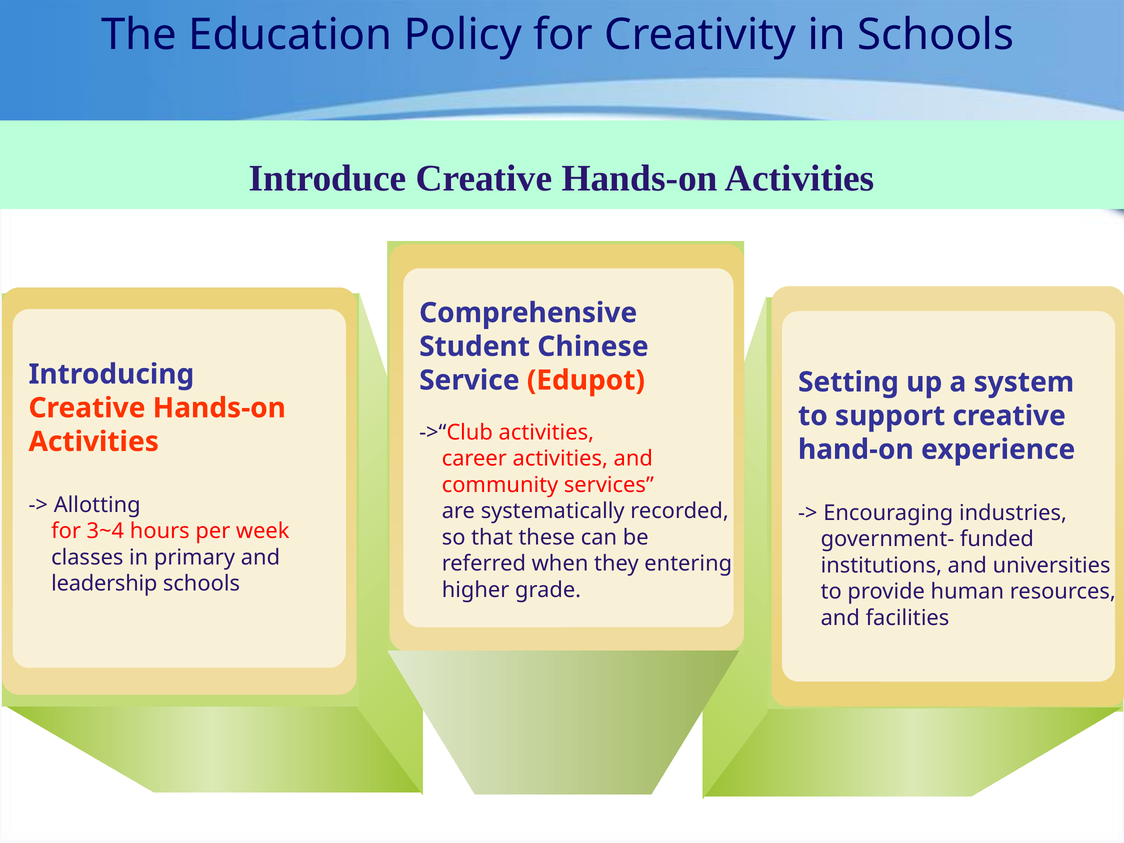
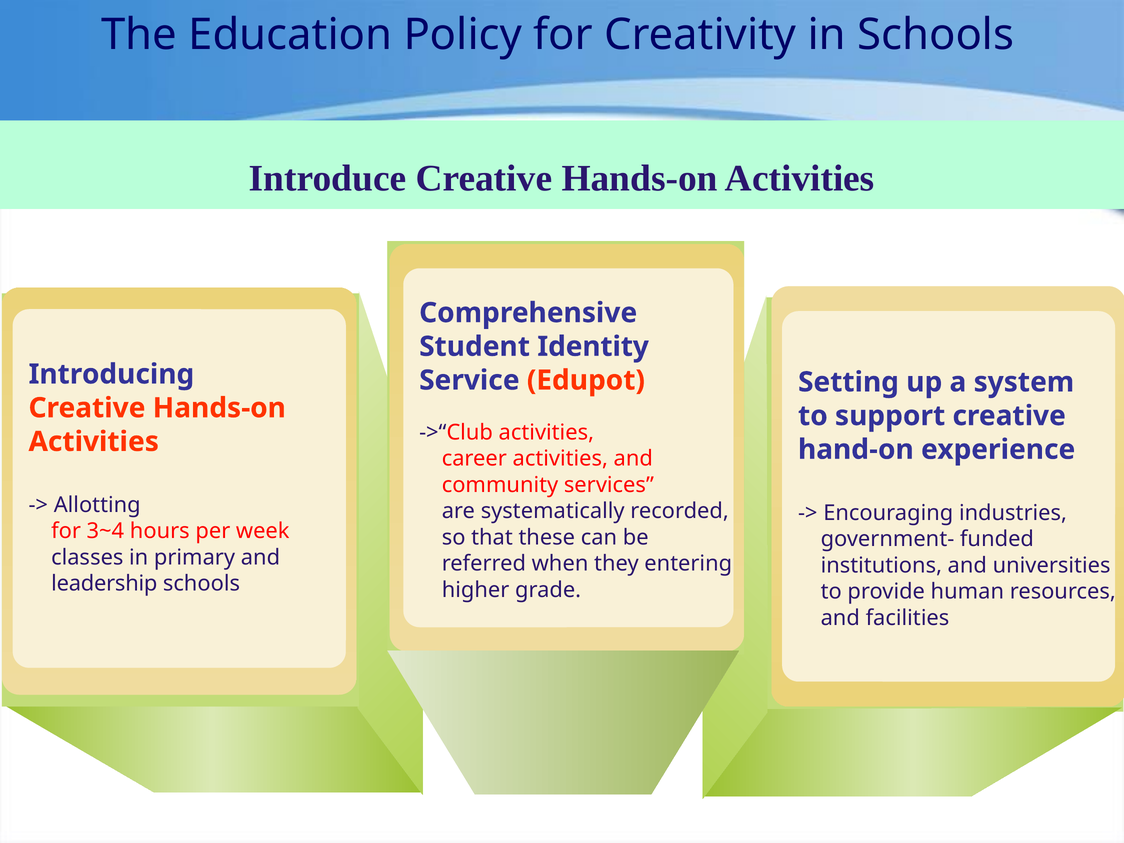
Chinese: Chinese -> Identity
